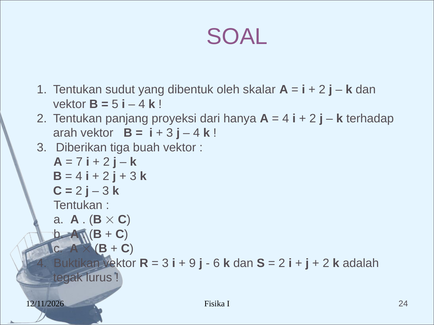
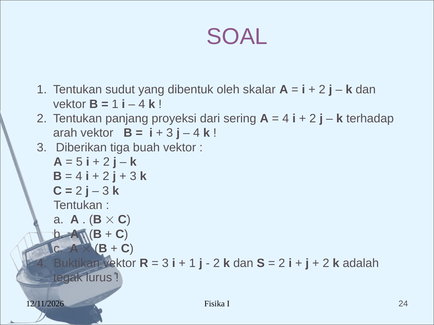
5 at (115, 104): 5 -> 1
hanya: hanya -> sering
7: 7 -> 5
9 at (192, 263): 9 -> 1
6 at (217, 263): 6 -> 2
